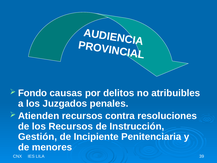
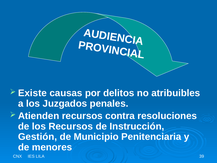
Fondo: Fondo -> Existe
Incipiente: Incipiente -> Municipio
